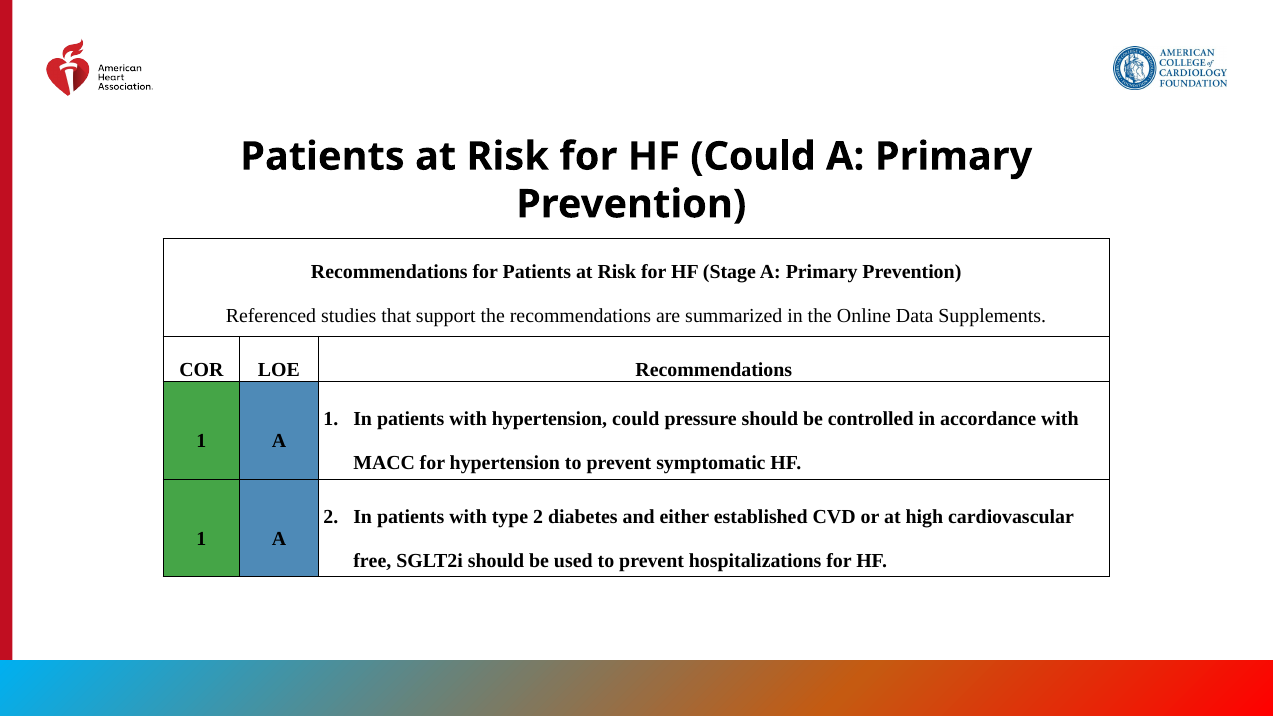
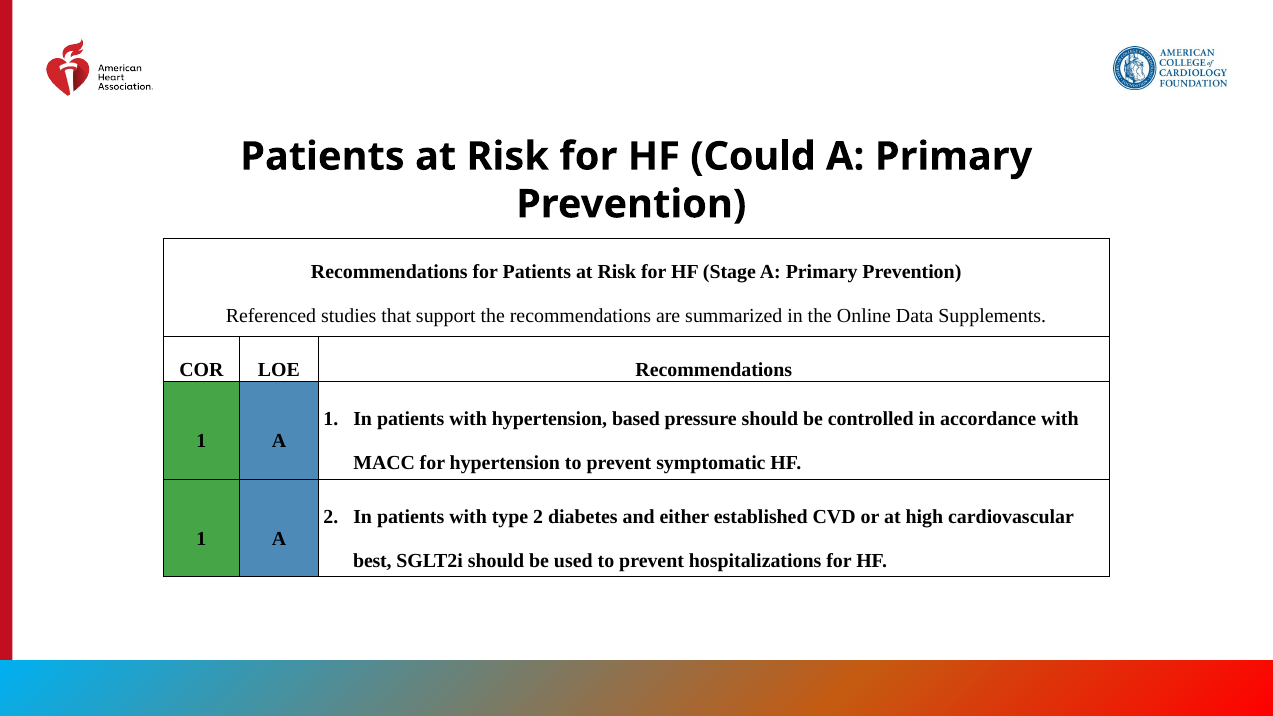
hypertension could: could -> based
free: free -> best
